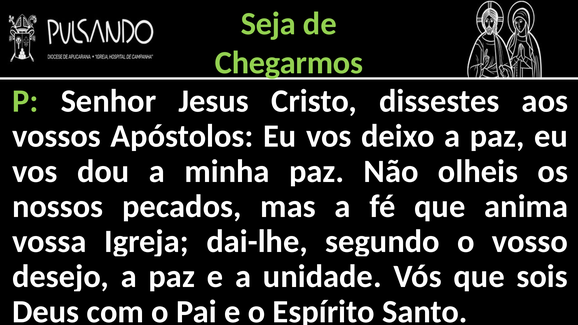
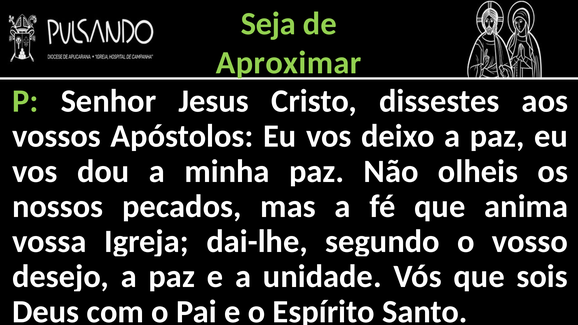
Chegarmos: Chegarmos -> Aproximar
